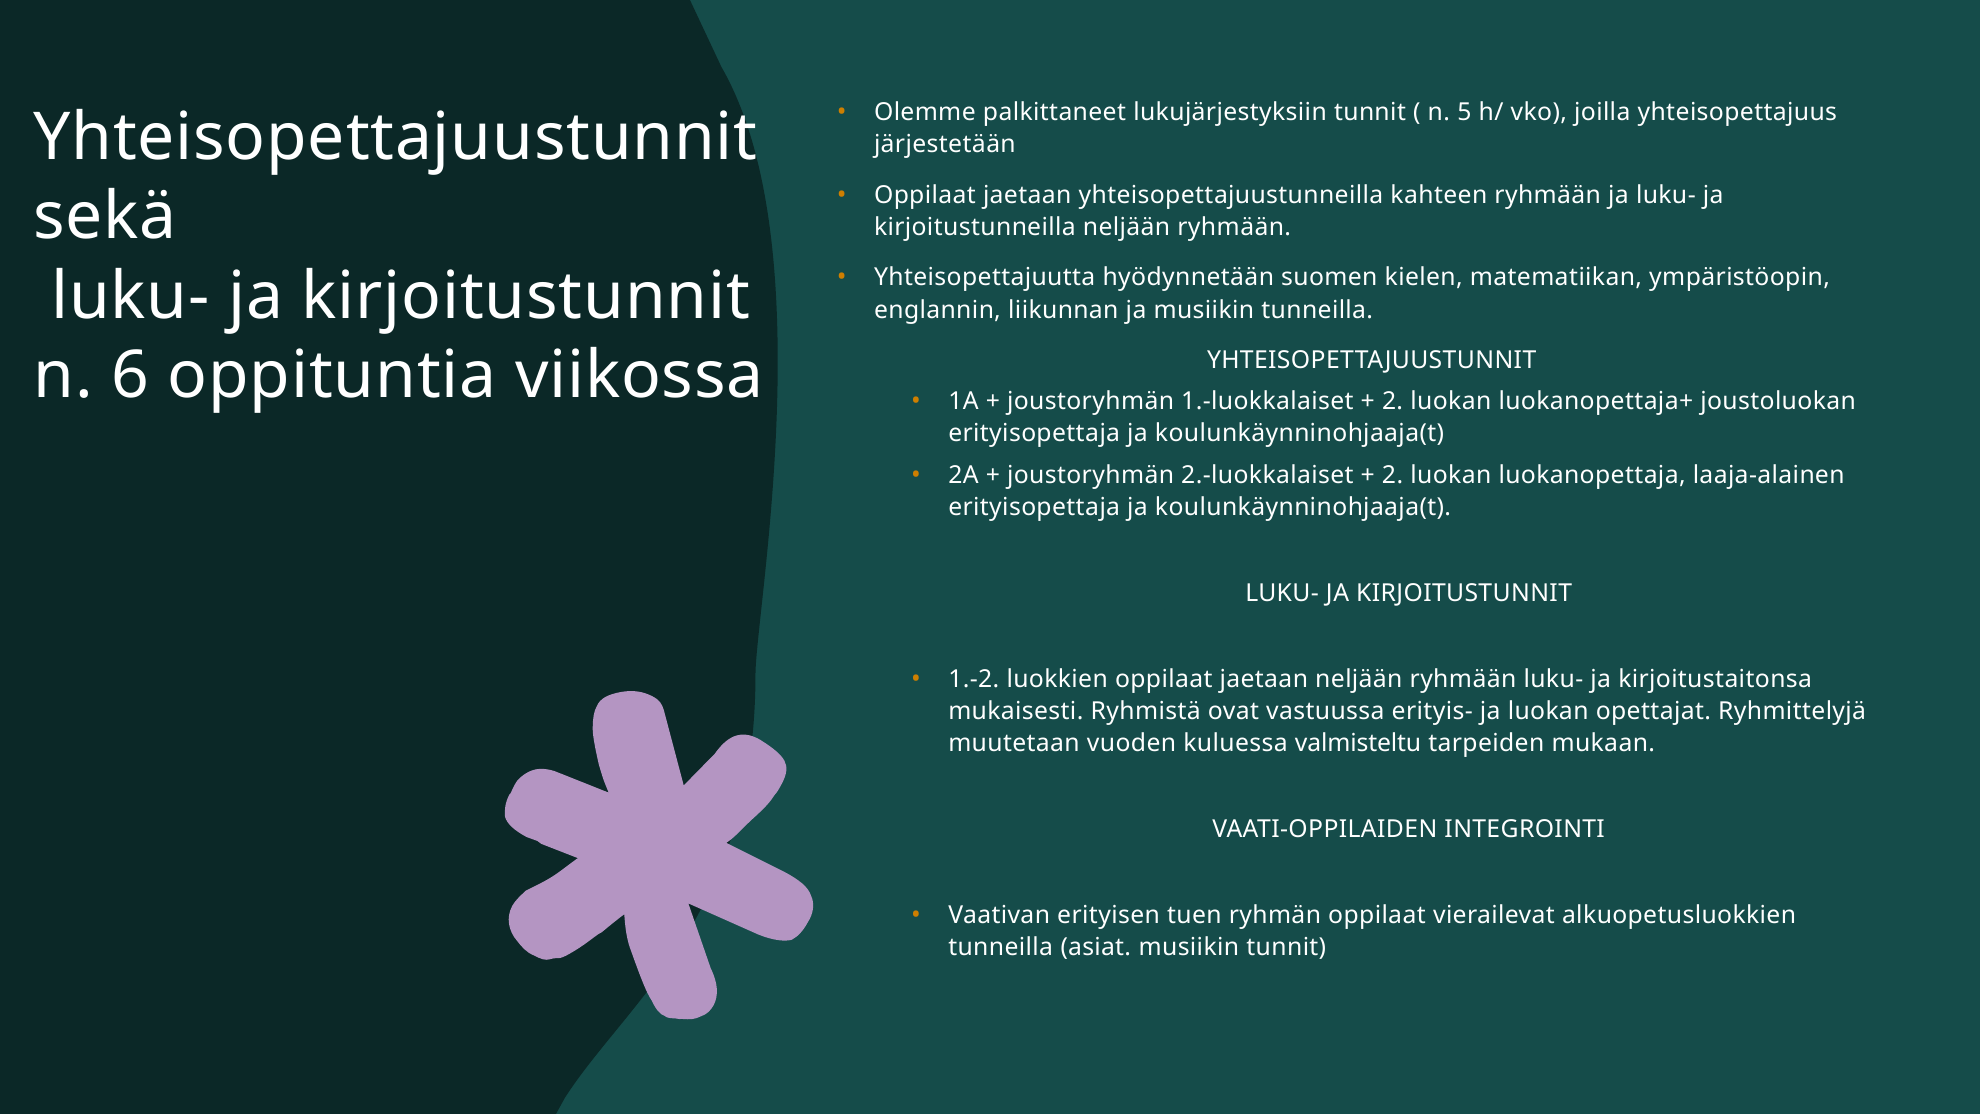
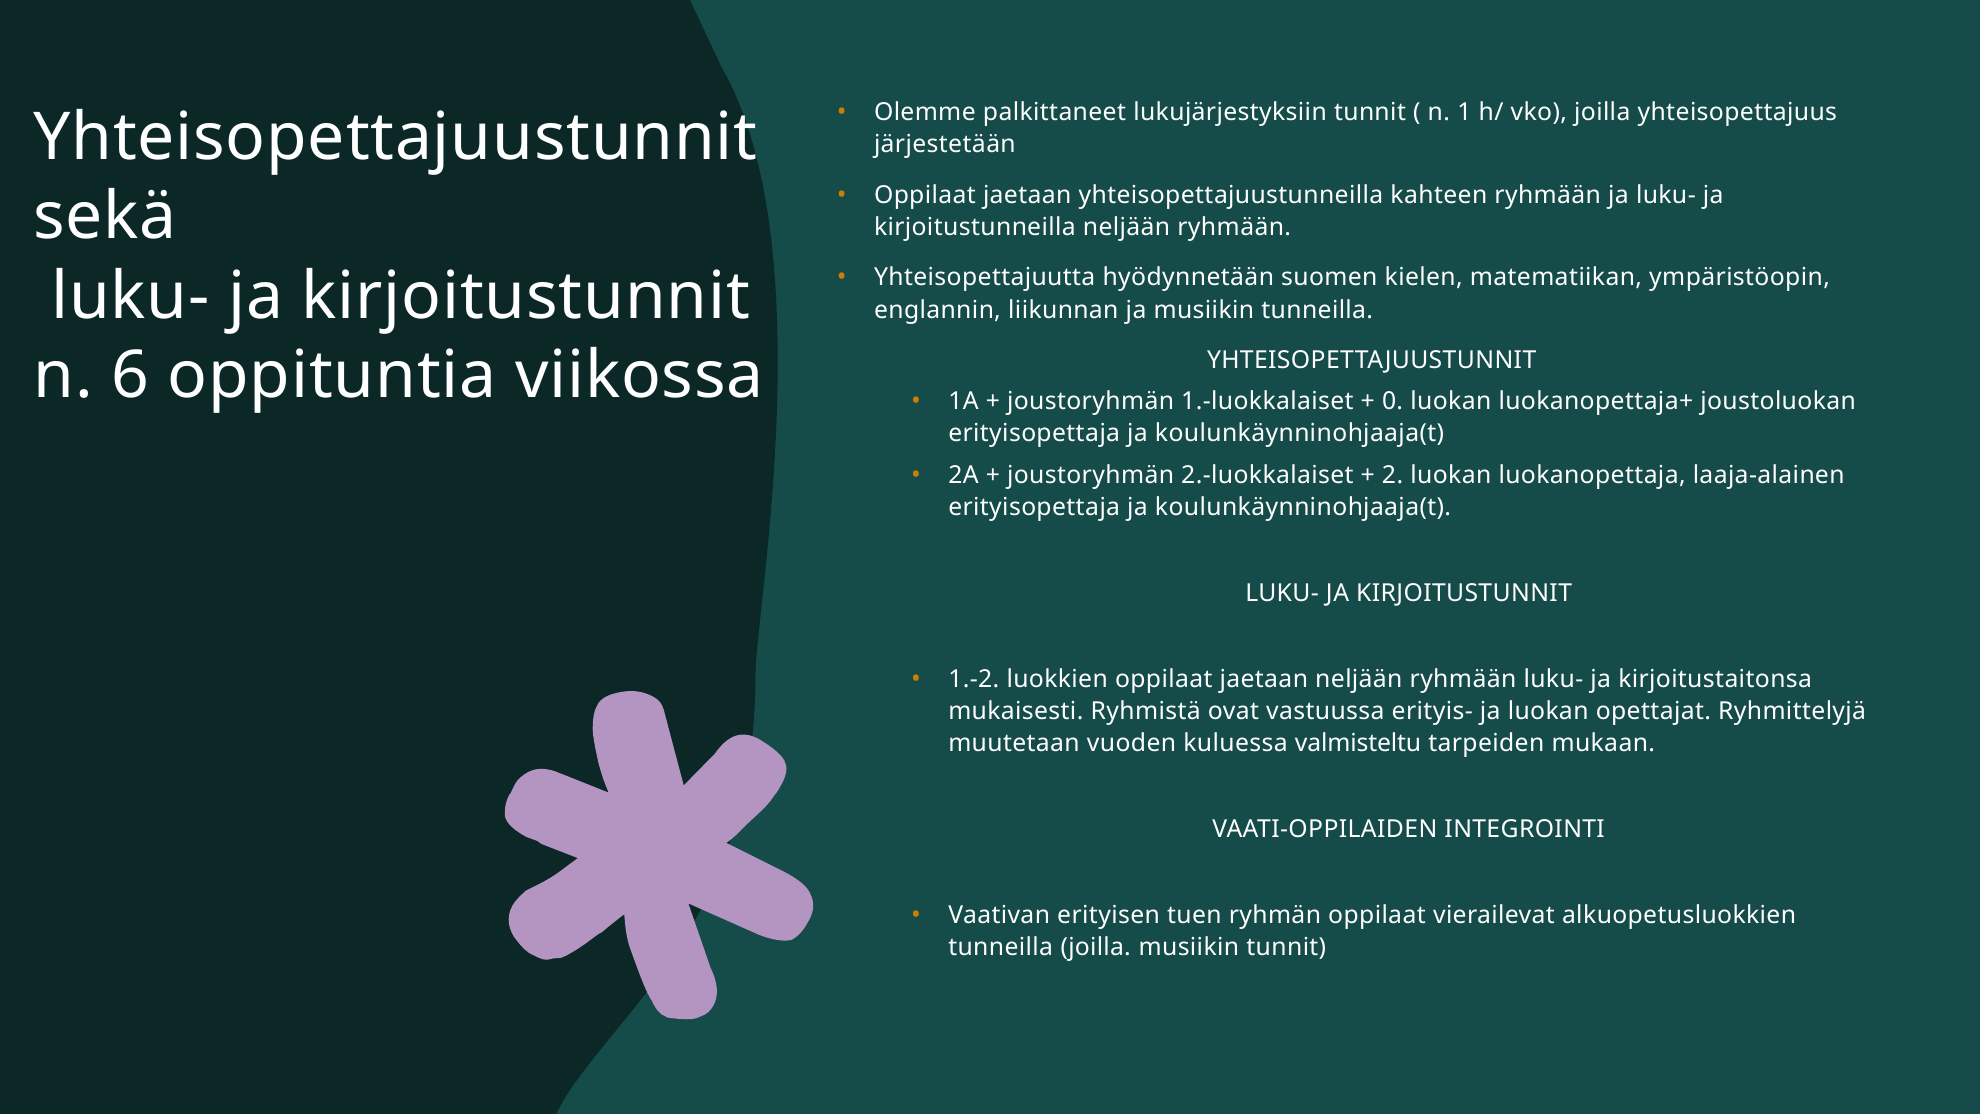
5: 5 -> 1
2 at (1393, 402): 2 -> 0
tunneilla asiat: asiat -> joilla
